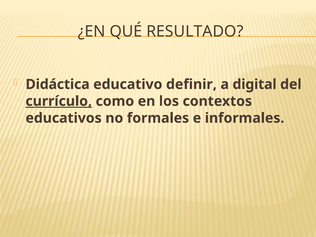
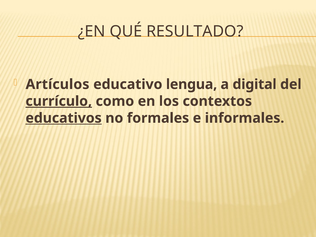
Didáctica: Didáctica -> Artículos
definir: definir -> lengua
educativos underline: none -> present
